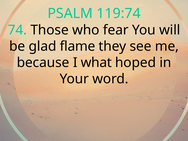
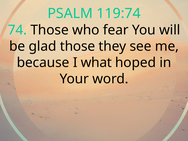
glad flame: flame -> those
